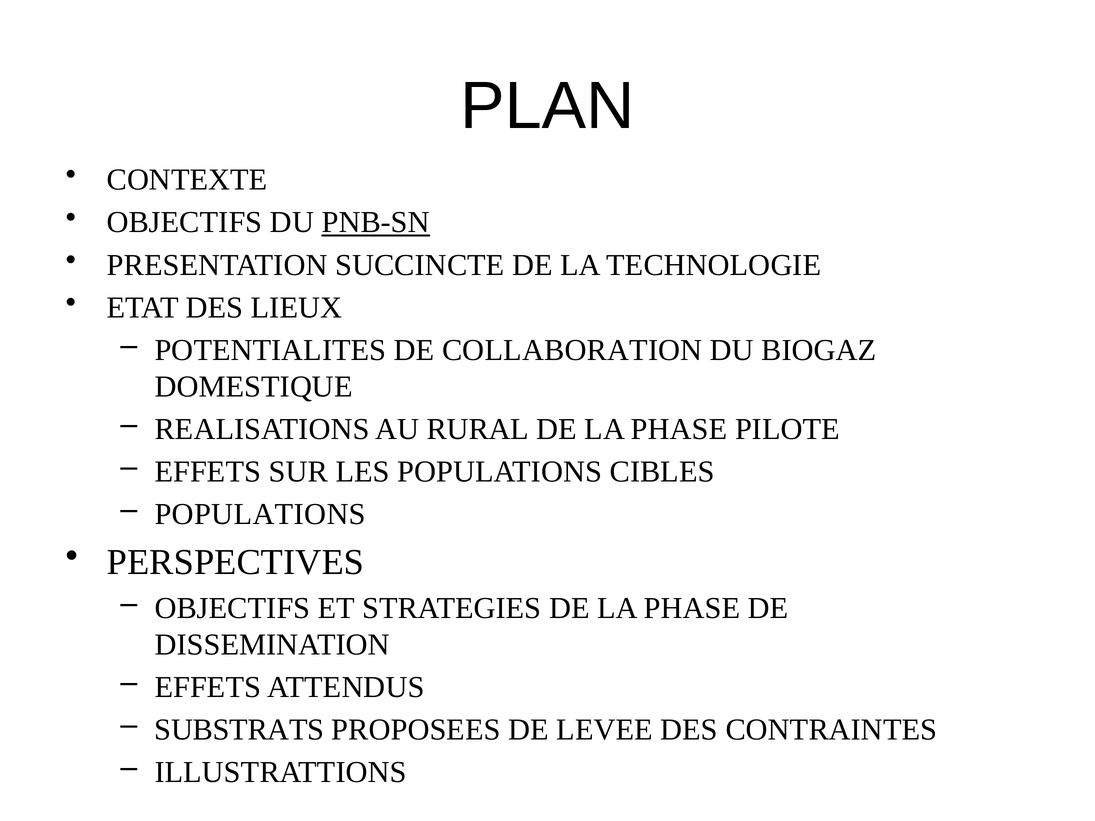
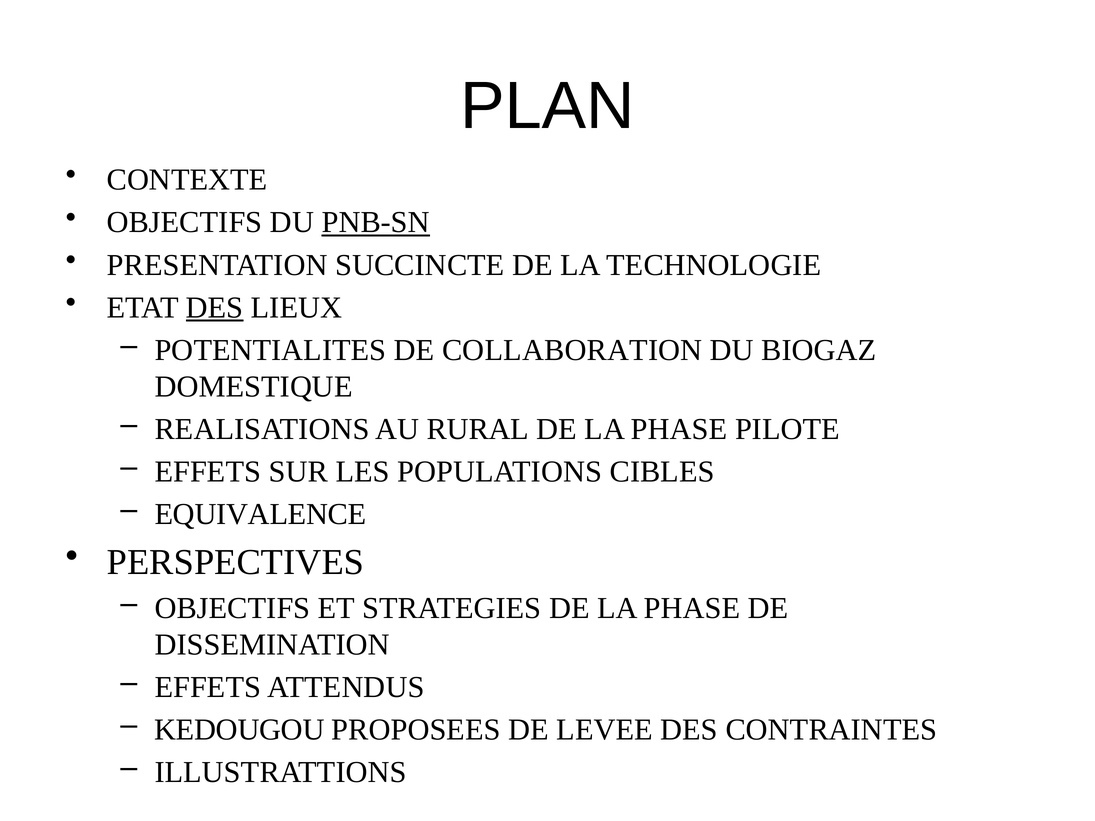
DES at (215, 308) underline: none -> present
POPULATIONS at (260, 515): POPULATIONS -> EQUIVALENCE
SUBSTRATS: SUBSTRATS -> KEDOUGOU
